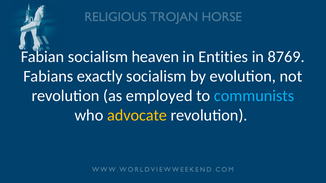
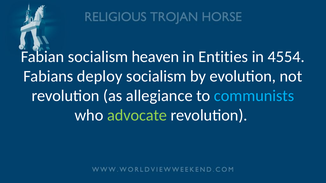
8769: 8769 -> 4554
exactly: exactly -> deploy
employed: employed -> allegiance
advocate colour: yellow -> light green
